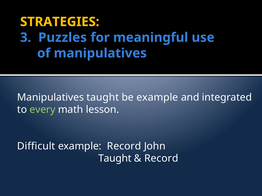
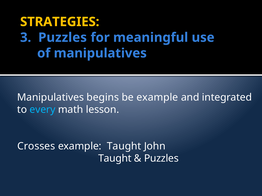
Manipulatives taught: taught -> begins
every colour: light green -> light blue
Difficult: Difficult -> Crosses
example Record: Record -> Taught
Record at (161, 159): Record -> Puzzles
